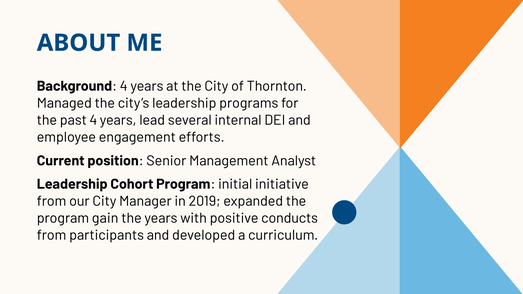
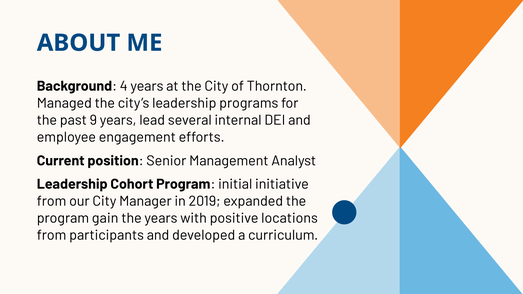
past 4: 4 -> 9
conducts: conducts -> locations
